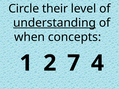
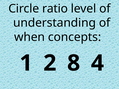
their: their -> ratio
understanding underline: present -> none
7: 7 -> 8
